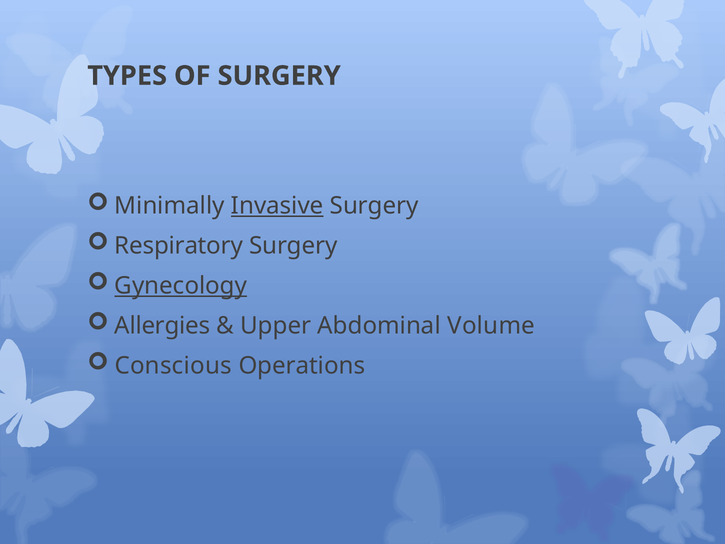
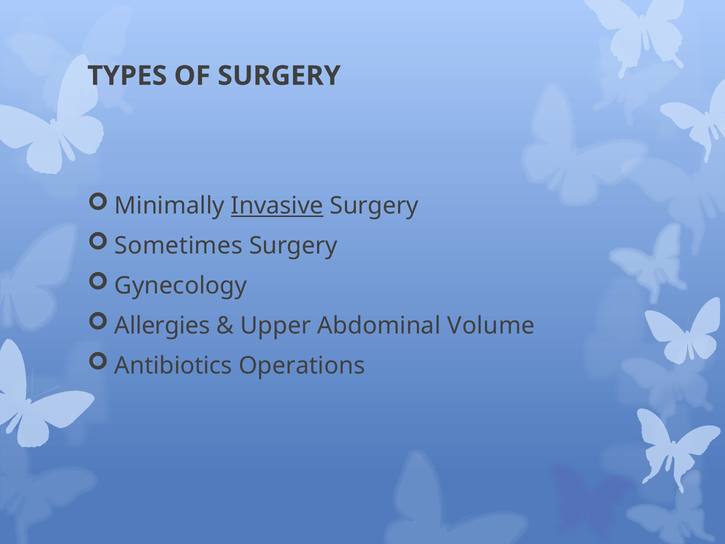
Respiratory: Respiratory -> Sometimes
Gynecology underline: present -> none
Conscious: Conscious -> Antibiotics
